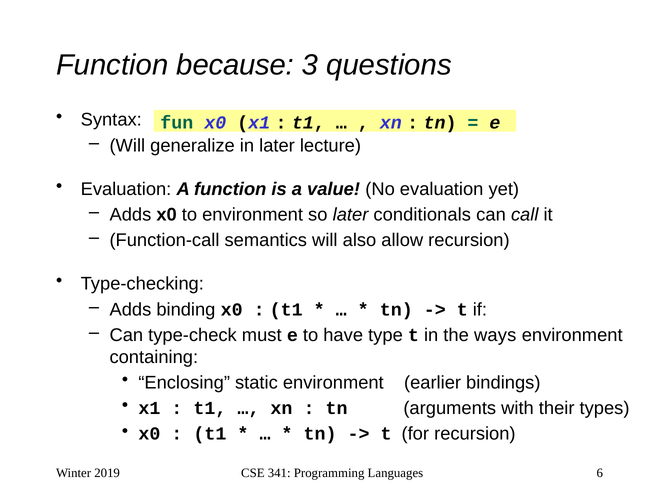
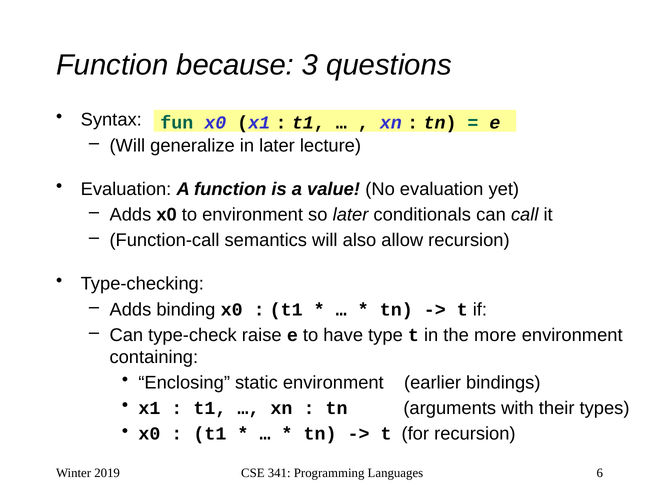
must: must -> raise
ways: ways -> more
